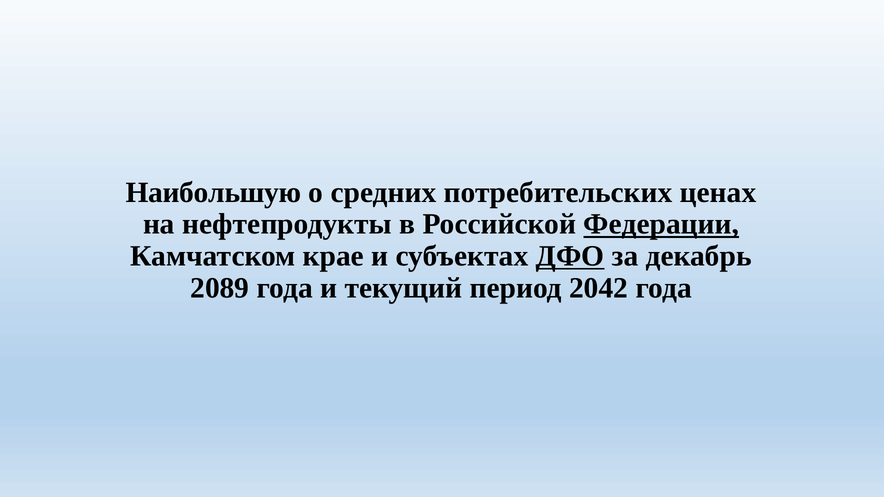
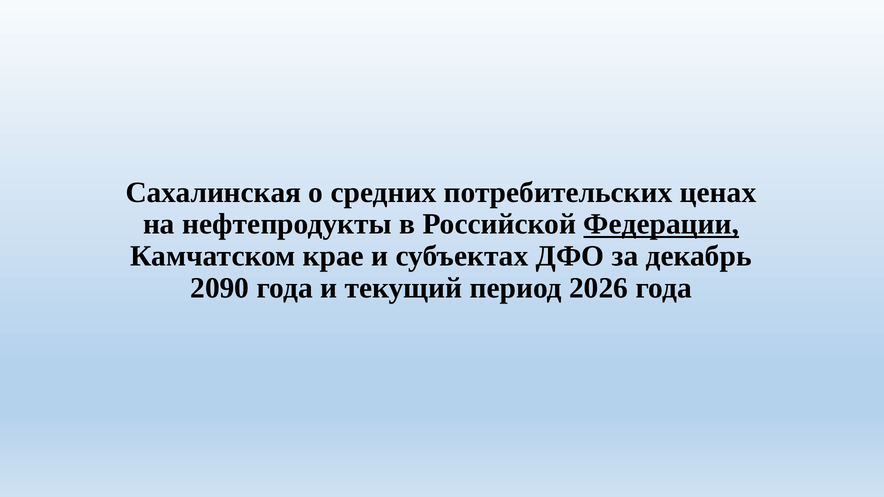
Наибольшую: Наибольшую -> Сахалинская
ДФО underline: present -> none
2089: 2089 -> 2090
2042: 2042 -> 2026
